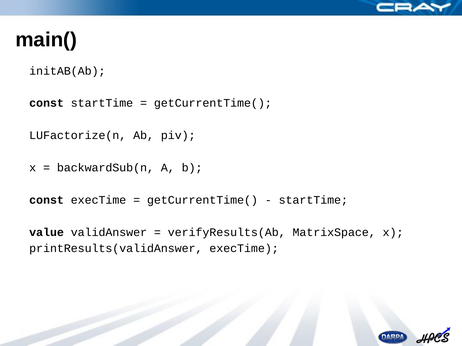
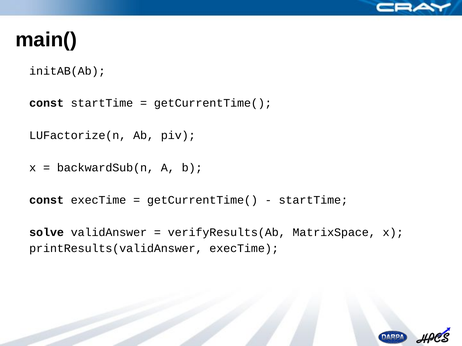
value: value -> solve
